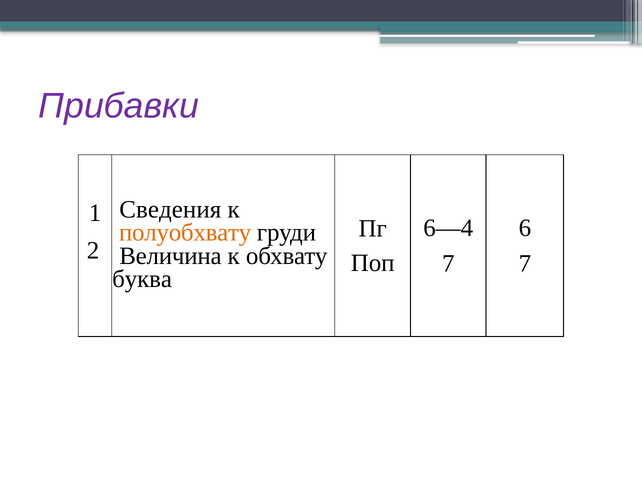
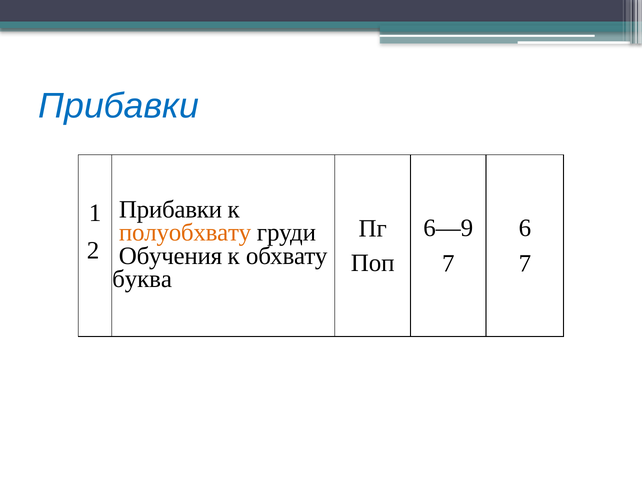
Прибавки at (119, 106) colour: purple -> blue
Сведения at (170, 210): Сведения -> Прибавки
6—4: 6—4 -> 6—9
Величина: Величина -> Обучения
